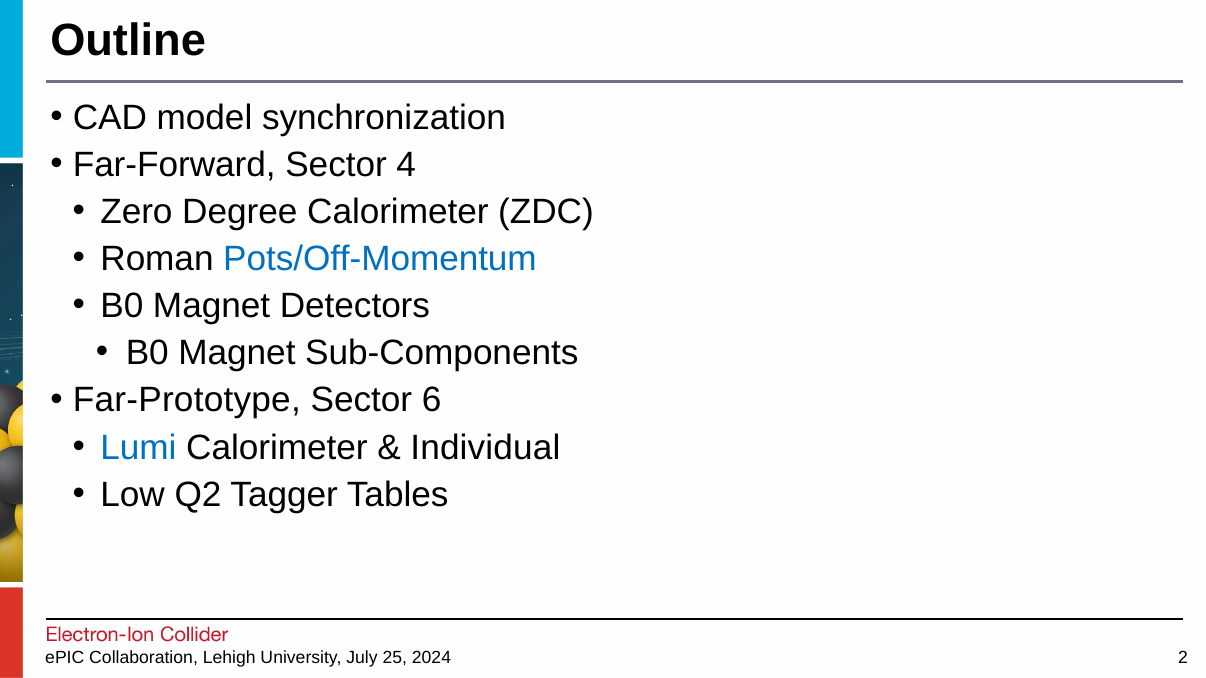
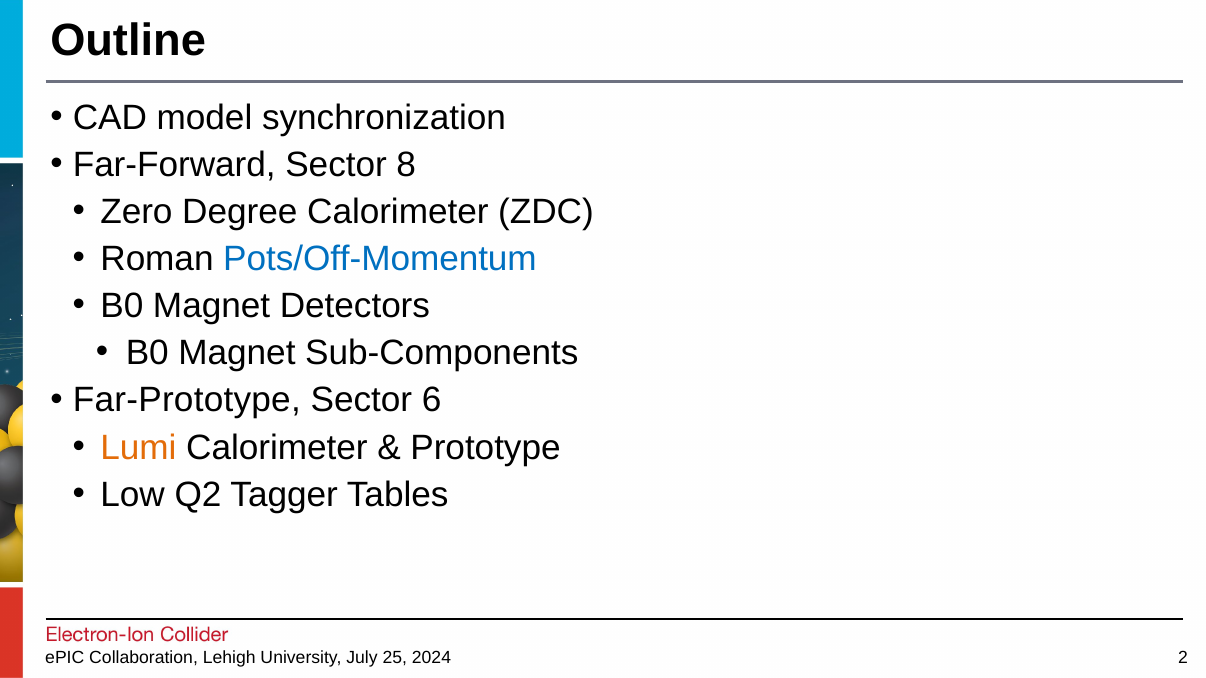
4: 4 -> 8
Lumi colour: blue -> orange
Individual: Individual -> Prototype
